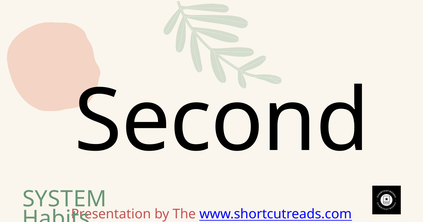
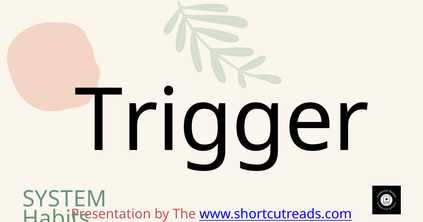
Second: Second -> Trigger
